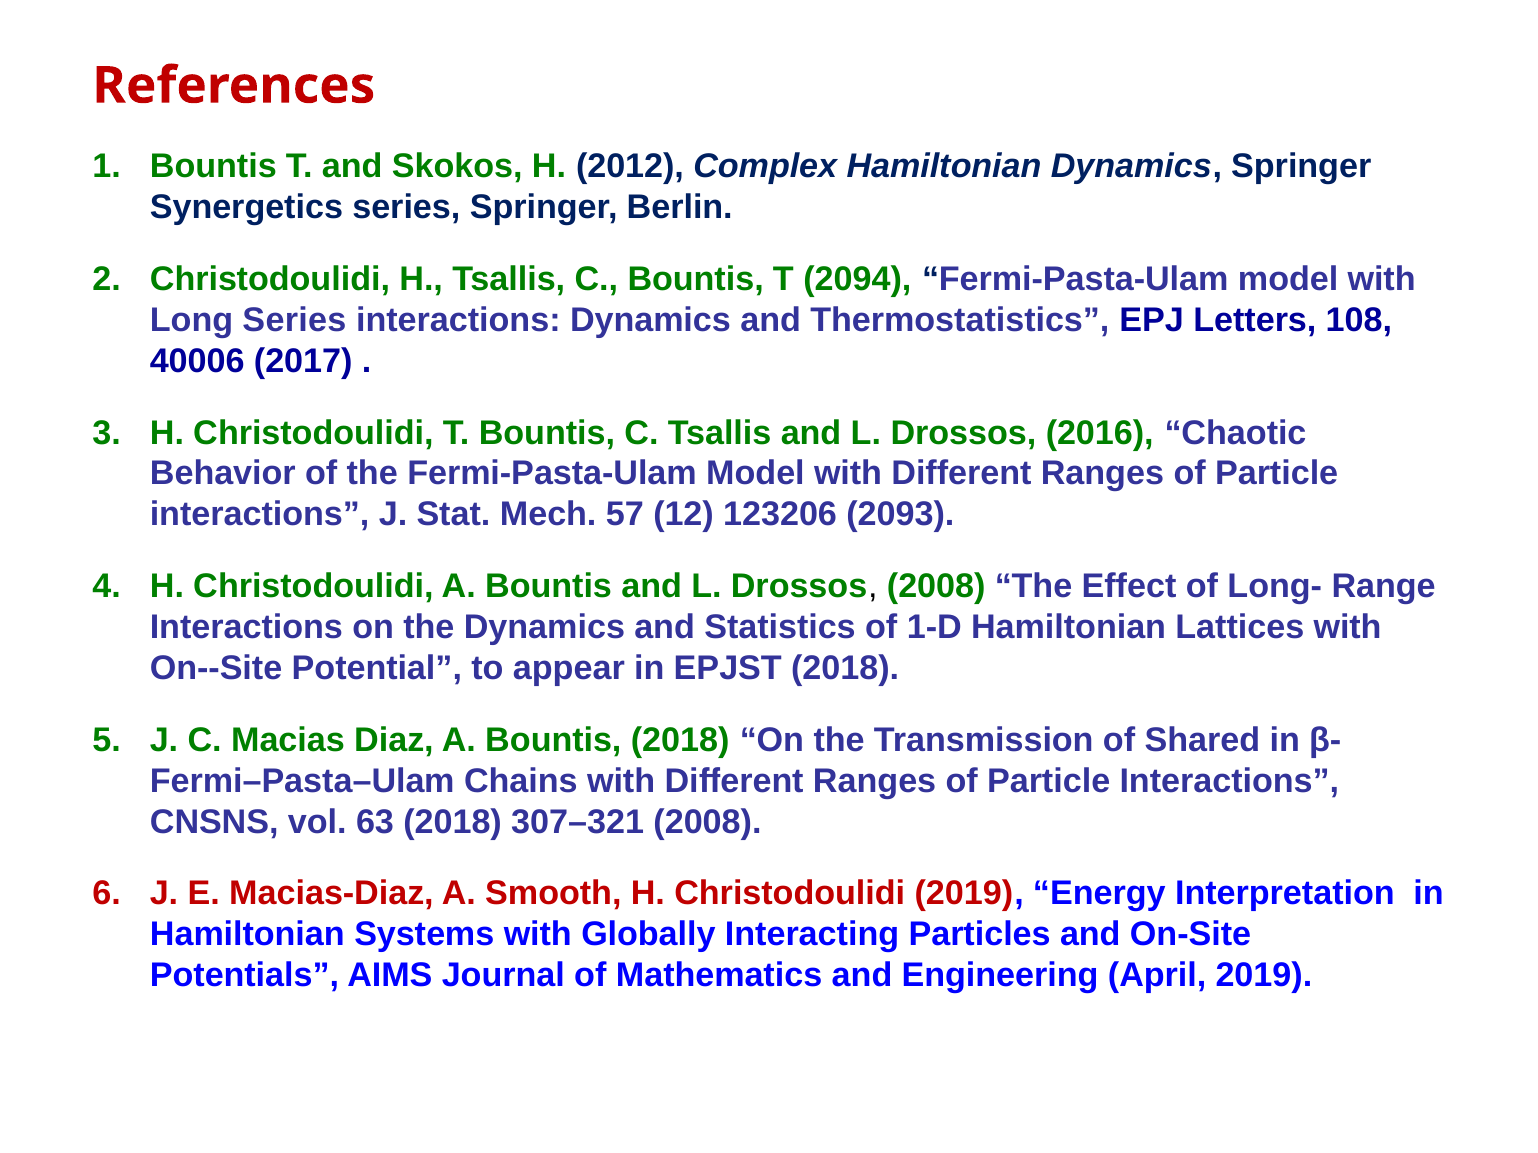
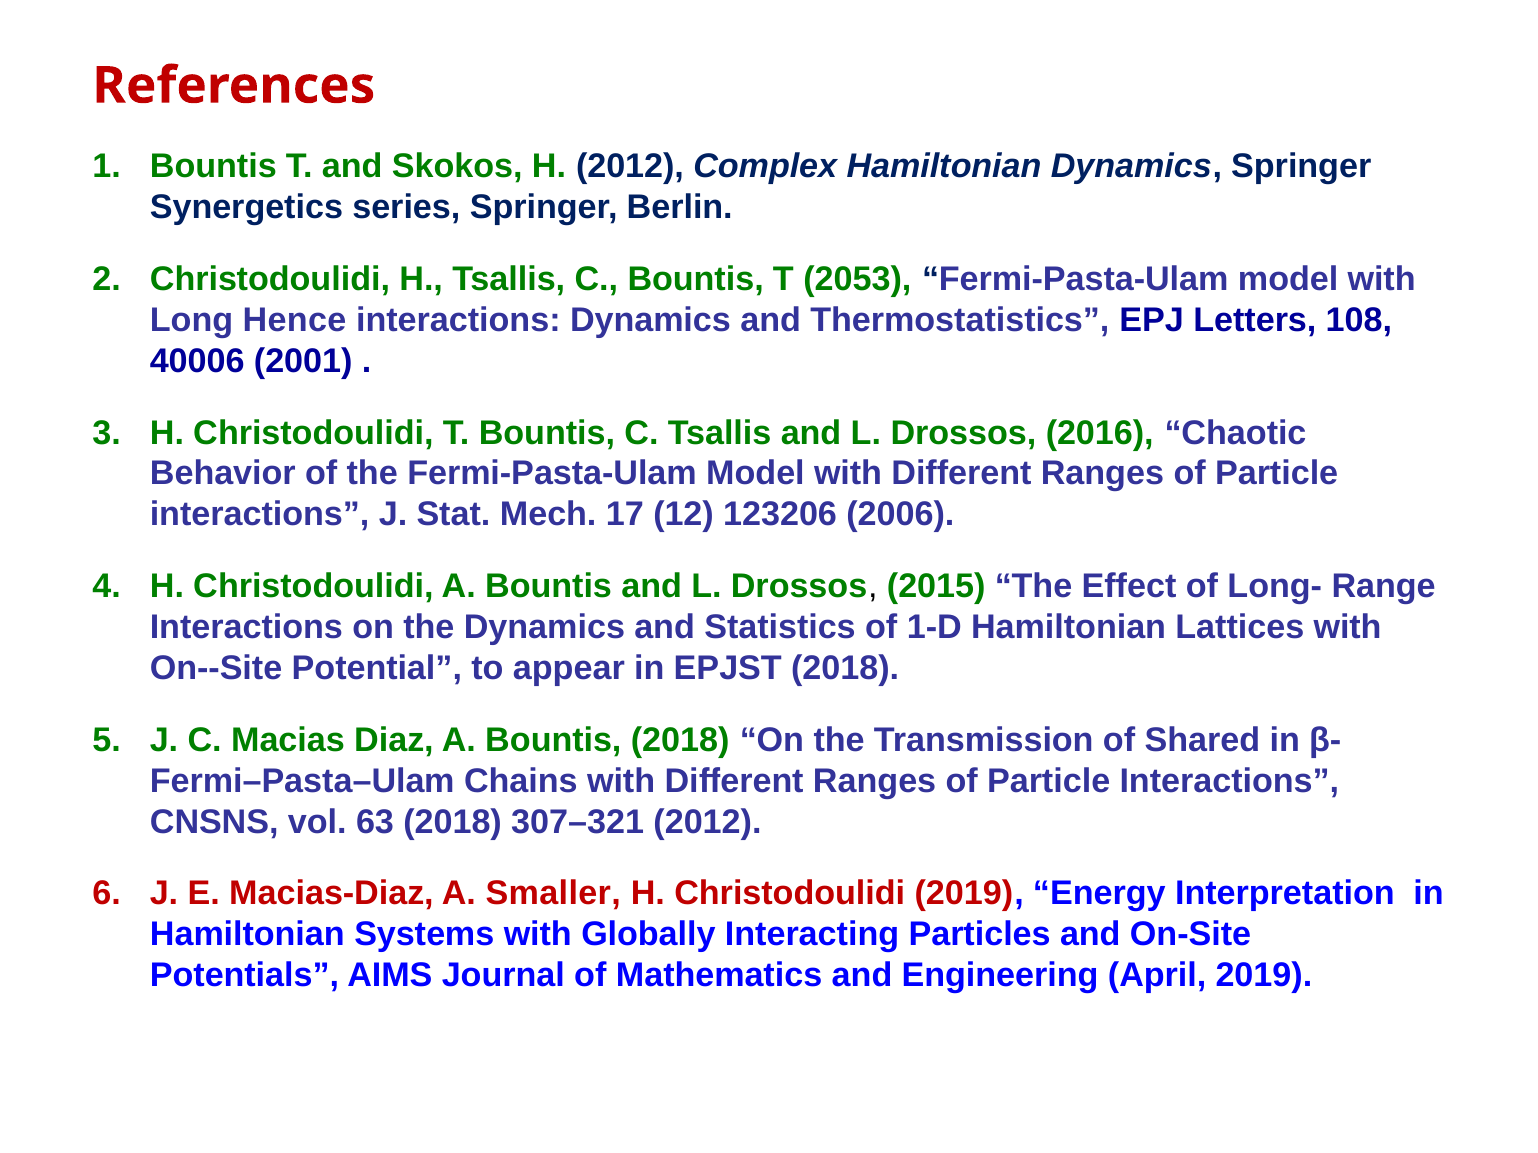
2094: 2094 -> 2053
Long Series: Series -> Hence
2017: 2017 -> 2001
57: 57 -> 17
2093: 2093 -> 2006
Drossos 2008: 2008 -> 2015
307–321 2008: 2008 -> 2012
Smooth: Smooth -> Smaller
